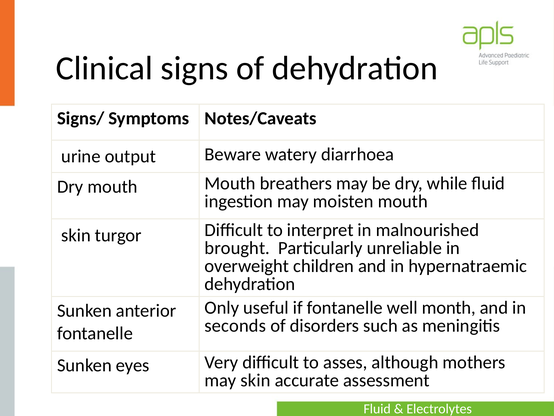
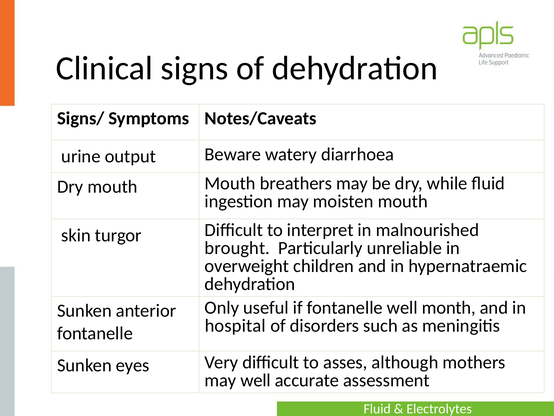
seconds: seconds -> hospital
may skin: skin -> well
